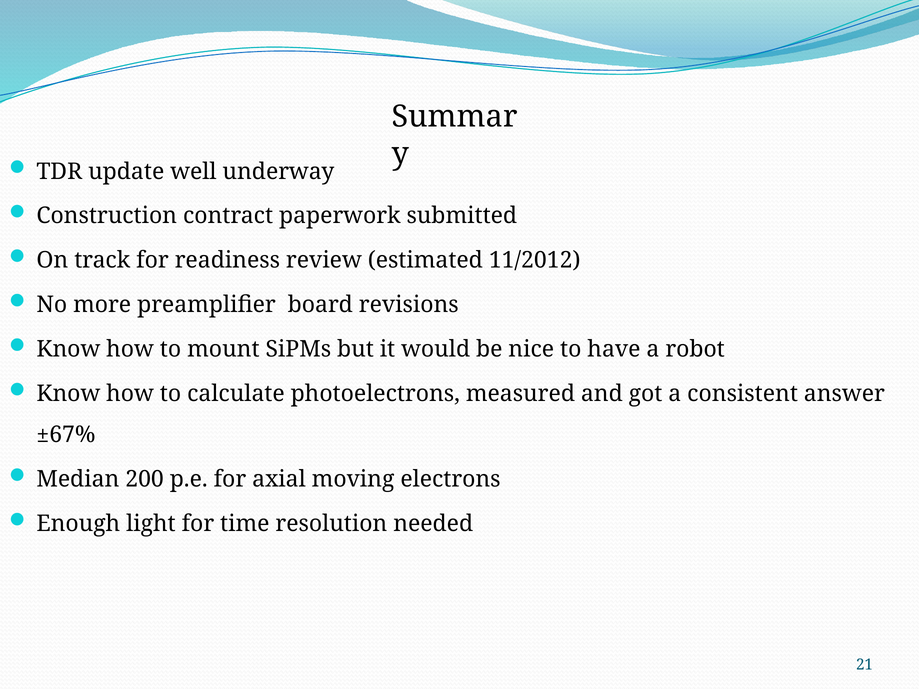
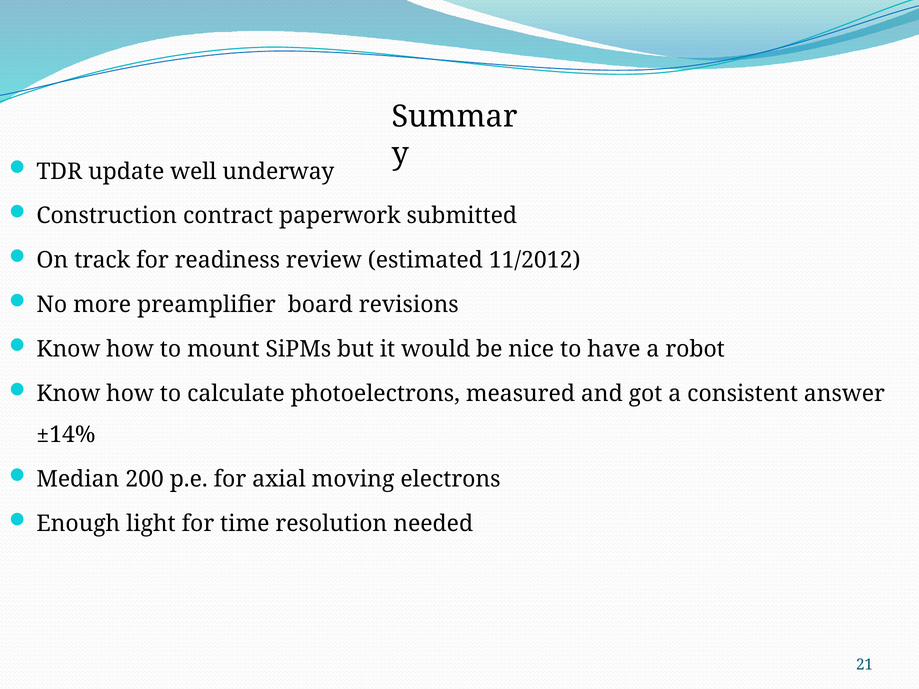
±67%: ±67% -> ±14%
